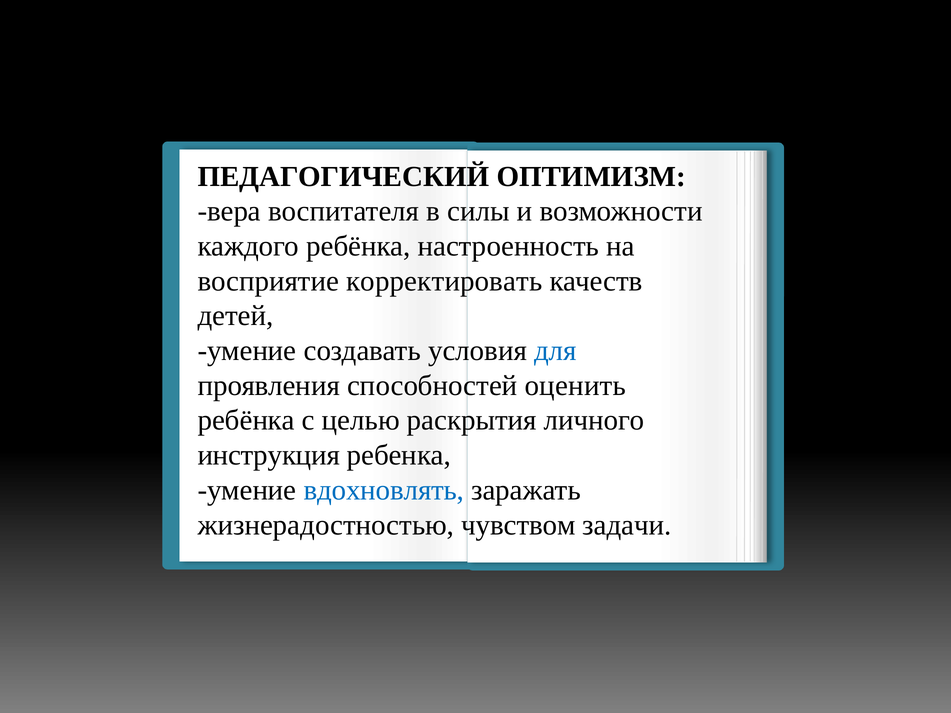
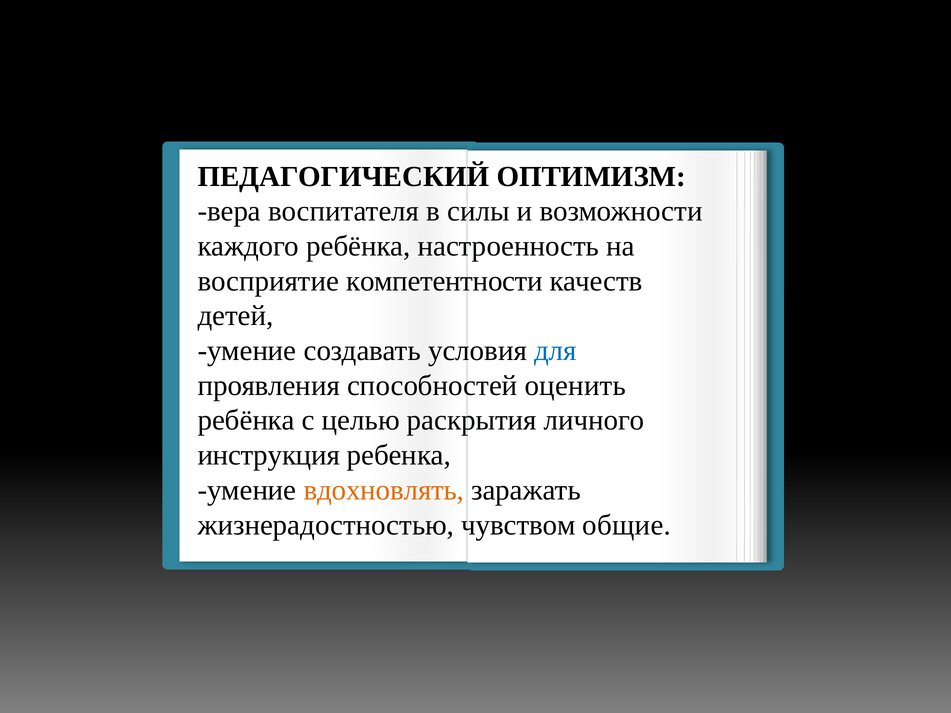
корректировать: корректировать -> компетентности
вдохновлять colour: blue -> orange
задачи: задачи -> общие
